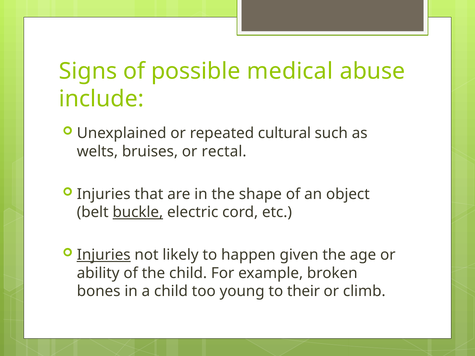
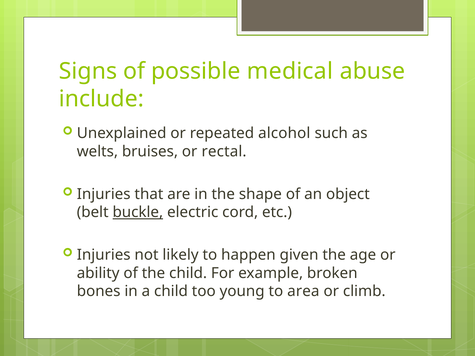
cultural: cultural -> alcohol
Injuries at (104, 255) underline: present -> none
their: their -> area
